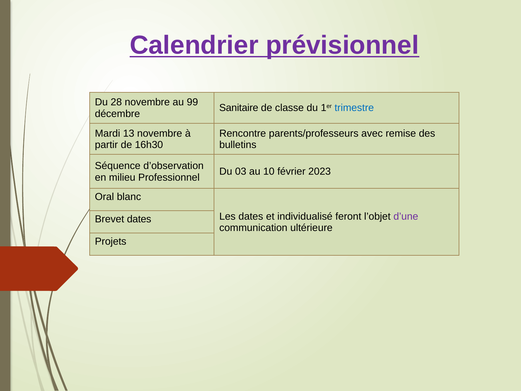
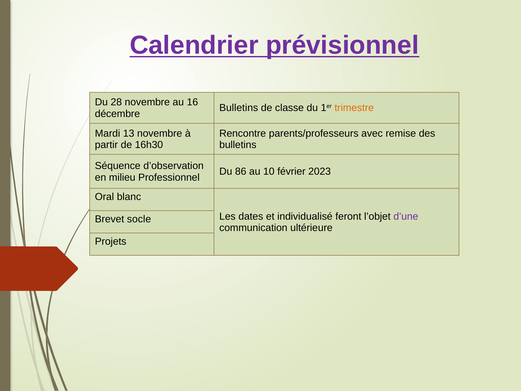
99: 99 -> 16
Sanitaire at (239, 108): Sanitaire -> Bulletins
trimestre colour: blue -> orange
03: 03 -> 86
Brevet dates: dates -> socle
